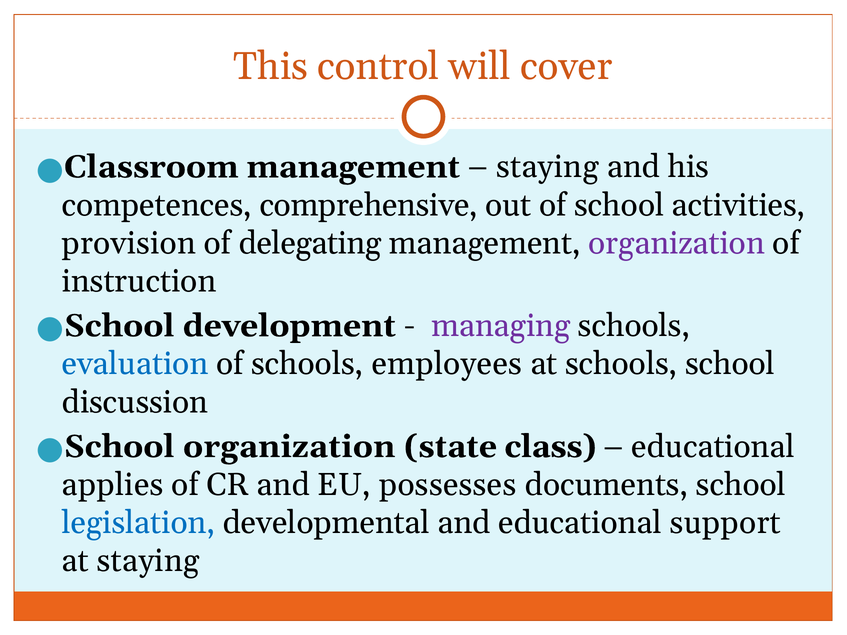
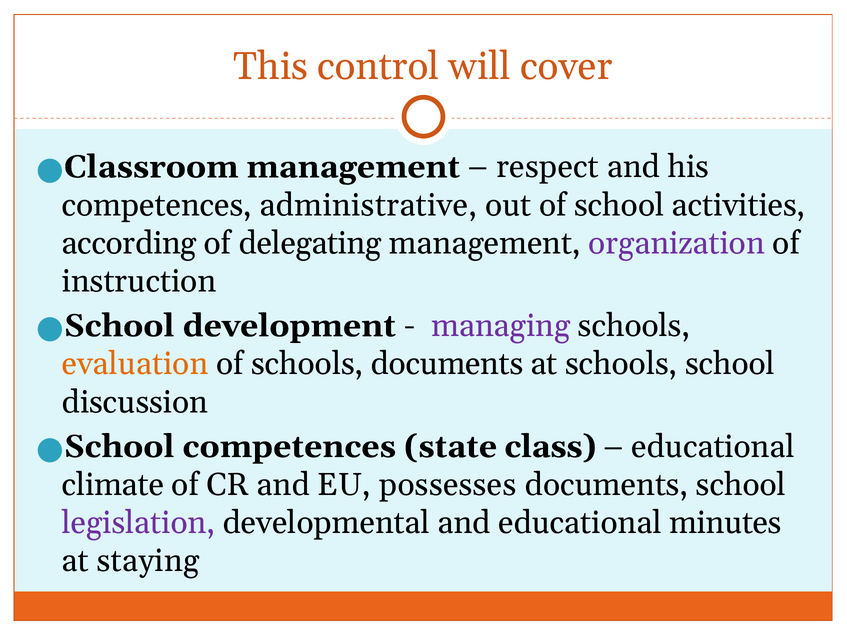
staying at (548, 167): staying -> respect
comprehensive: comprehensive -> administrative
provision: provision -> according
evaluation colour: blue -> orange
schools employees: employees -> documents
organization at (289, 447): organization -> competences
applies: applies -> climate
legislation colour: blue -> purple
support: support -> minutes
